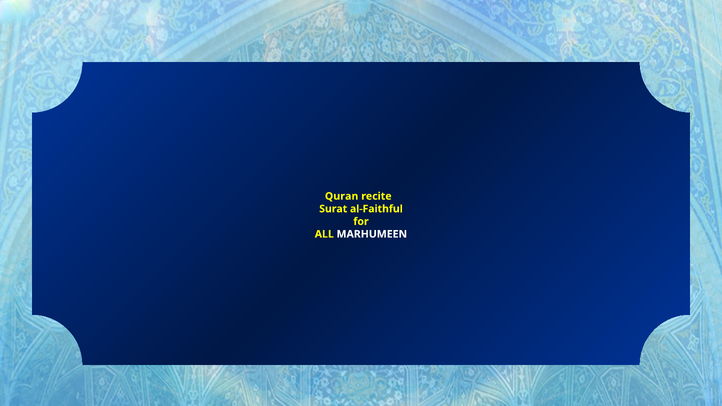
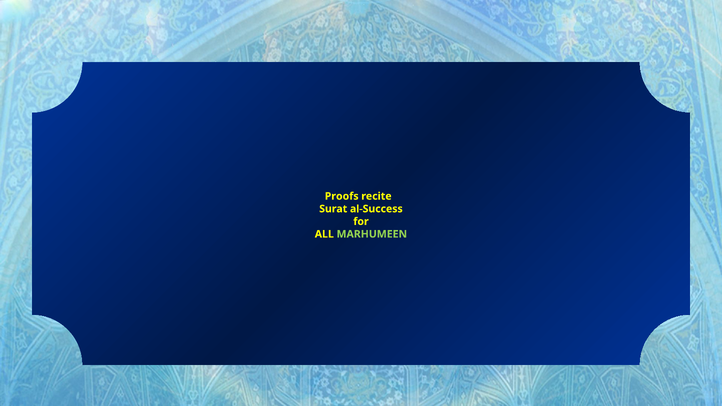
Quran: Quran -> Proofs
al-Faithful: al-Faithful -> al-Success
MARHUMEEN colour: white -> light green
